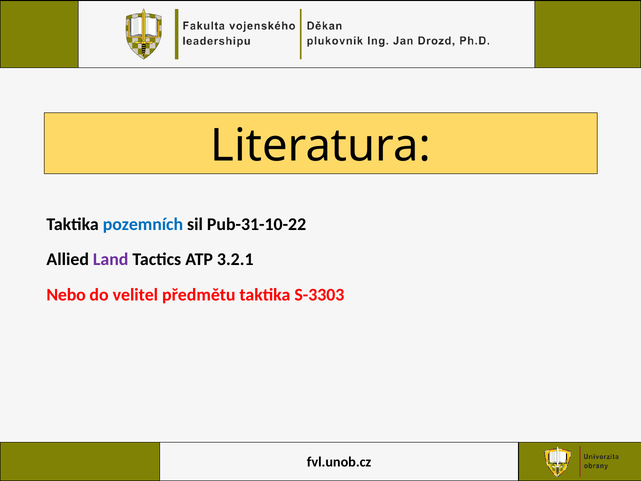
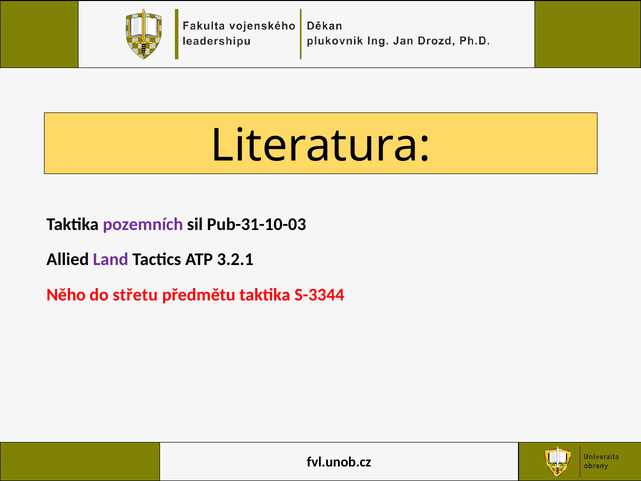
pozemních colour: blue -> purple
Pub-31-10-22: Pub-31-10-22 -> Pub-31-10-03
Nebo: Nebo -> Něho
velitel: velitel -> střetu
S-3303: S-3303 -> S-3344
